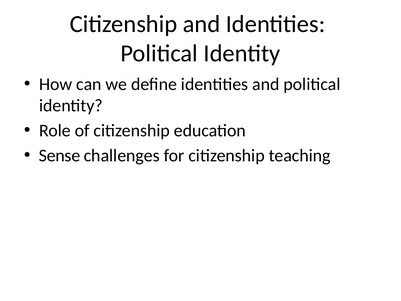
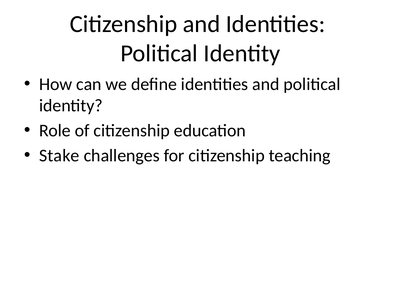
Sense: Sense -> Stake
